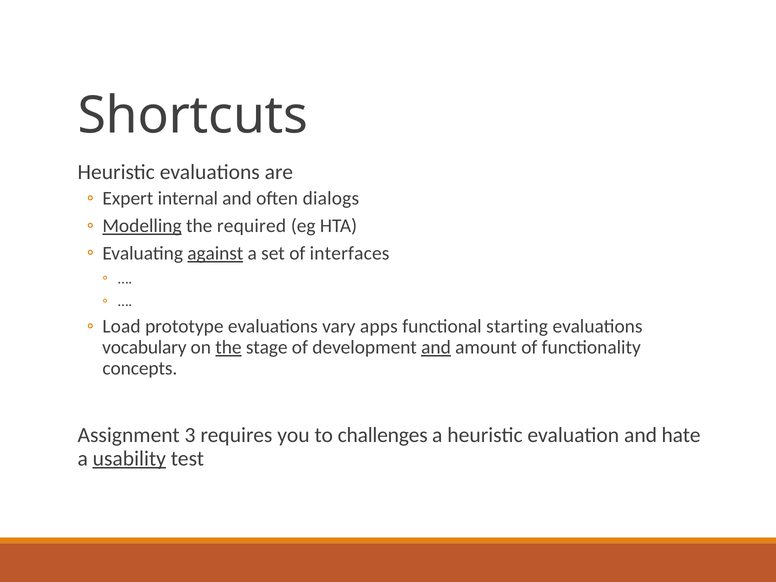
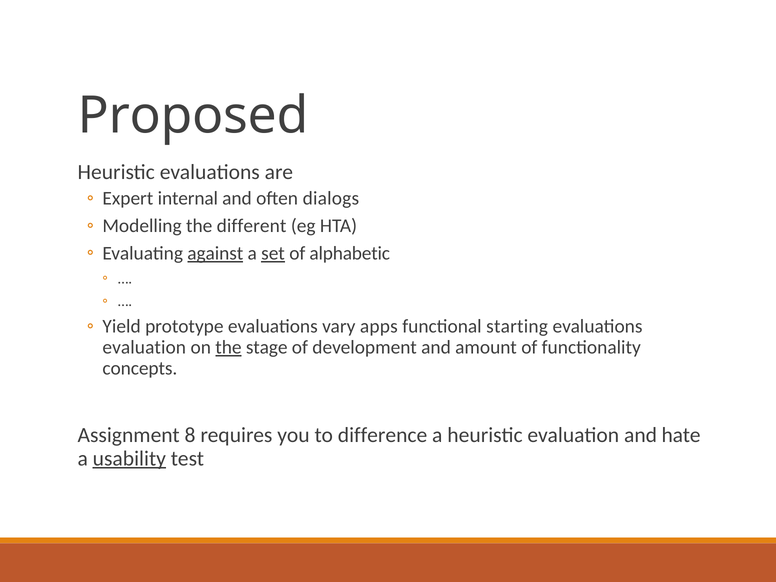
Shortcuts: Shortcuts -> Proposed
Modelling underline: present -> none
required: required -> different
set underline: none -> present
interfaces: interfaces -> alphabetic
Load: Load -> Yield
vocabulary at (144, 347): vocabulary -> evaluation
and at (436, 347) underline: present -> none
3: 3 -> 8
challenges: challenges -> difference
